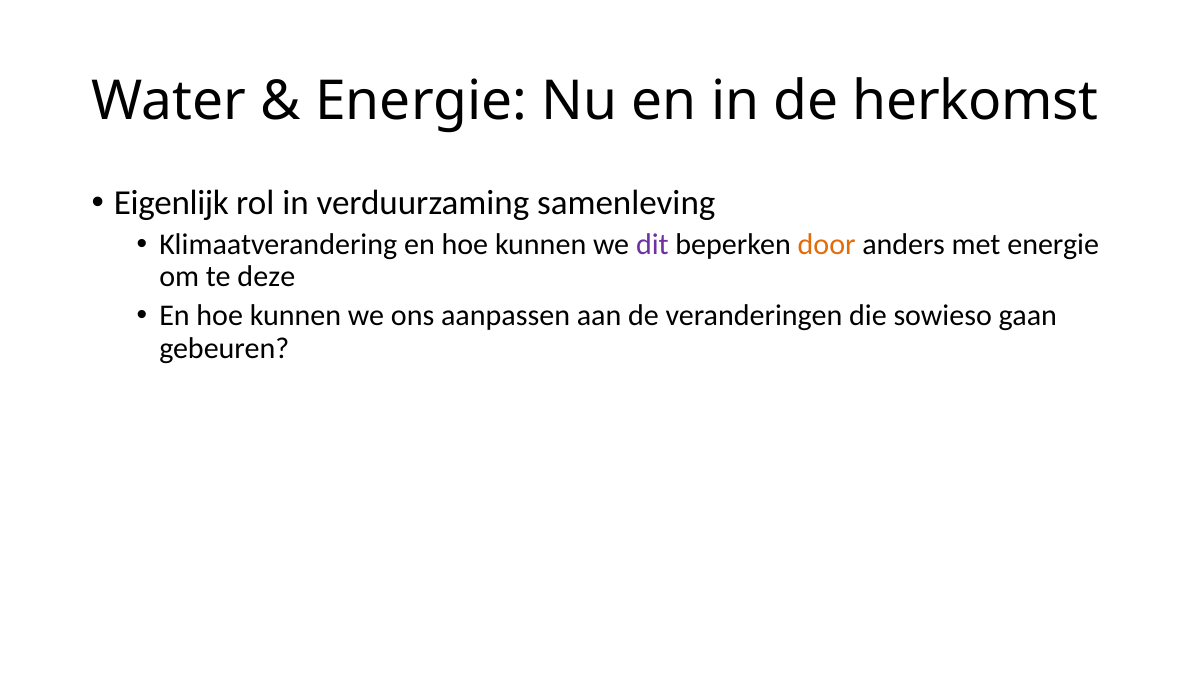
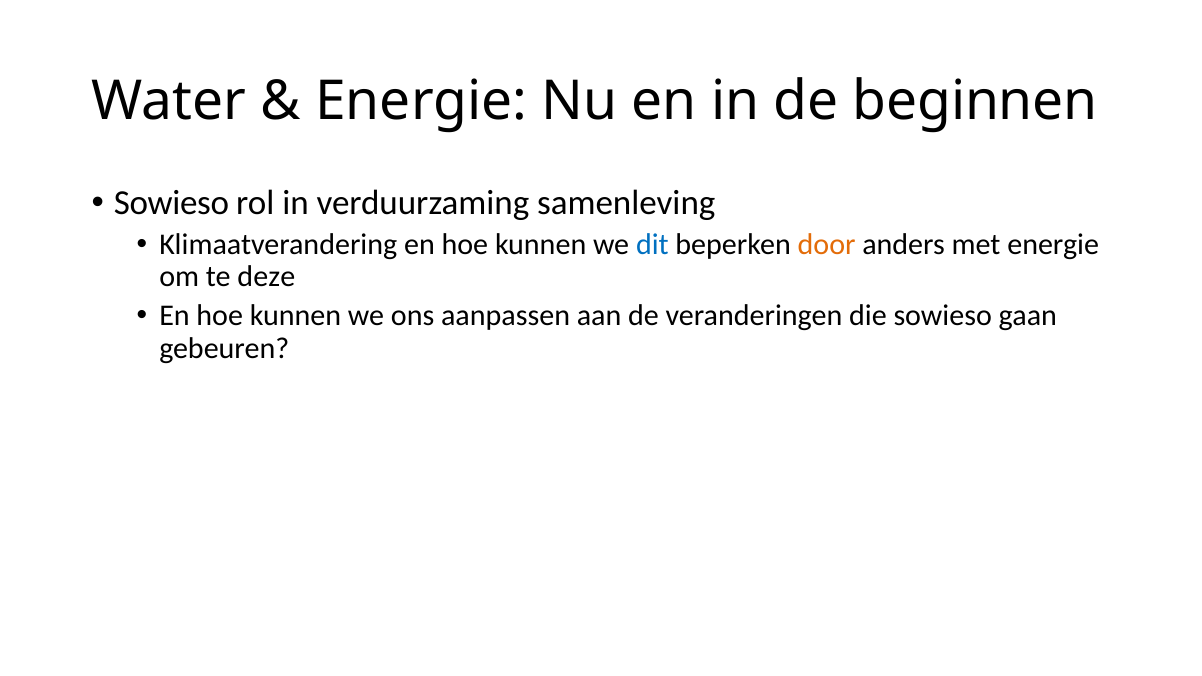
herkomst: herkomst -> beginnen
Eigenlijk at (171, 203): Eigenlijk -> Sowieso
dit colour: purple -> blue
